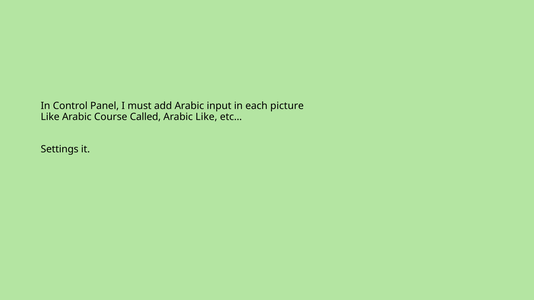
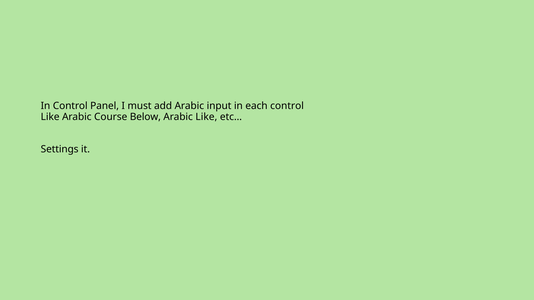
each picture: picture -> control
Called: Called -> Below
